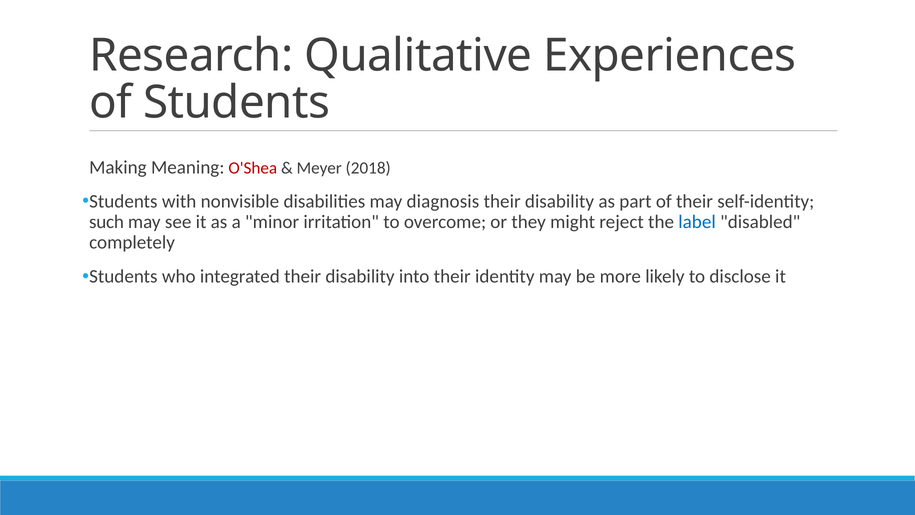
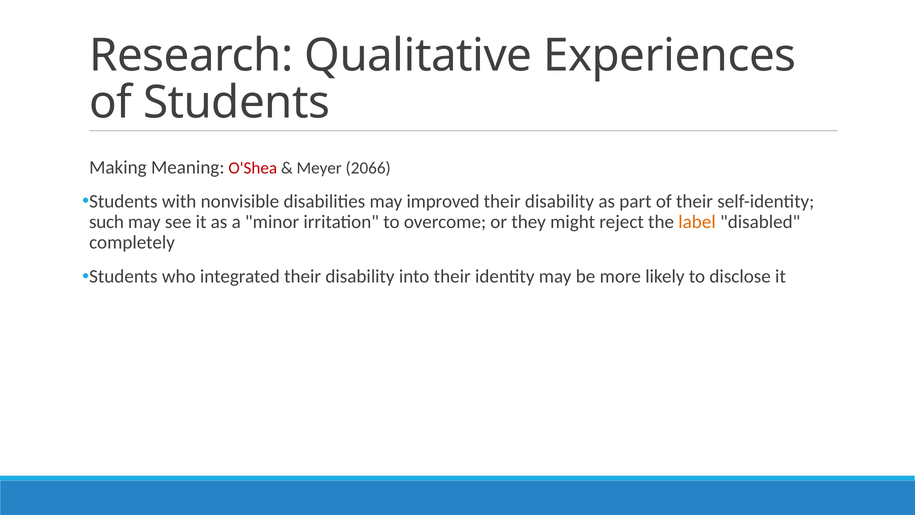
2018: 2018 -> 2066
diagnosis: diagnosis -> improved
label colour: blue -> orange
